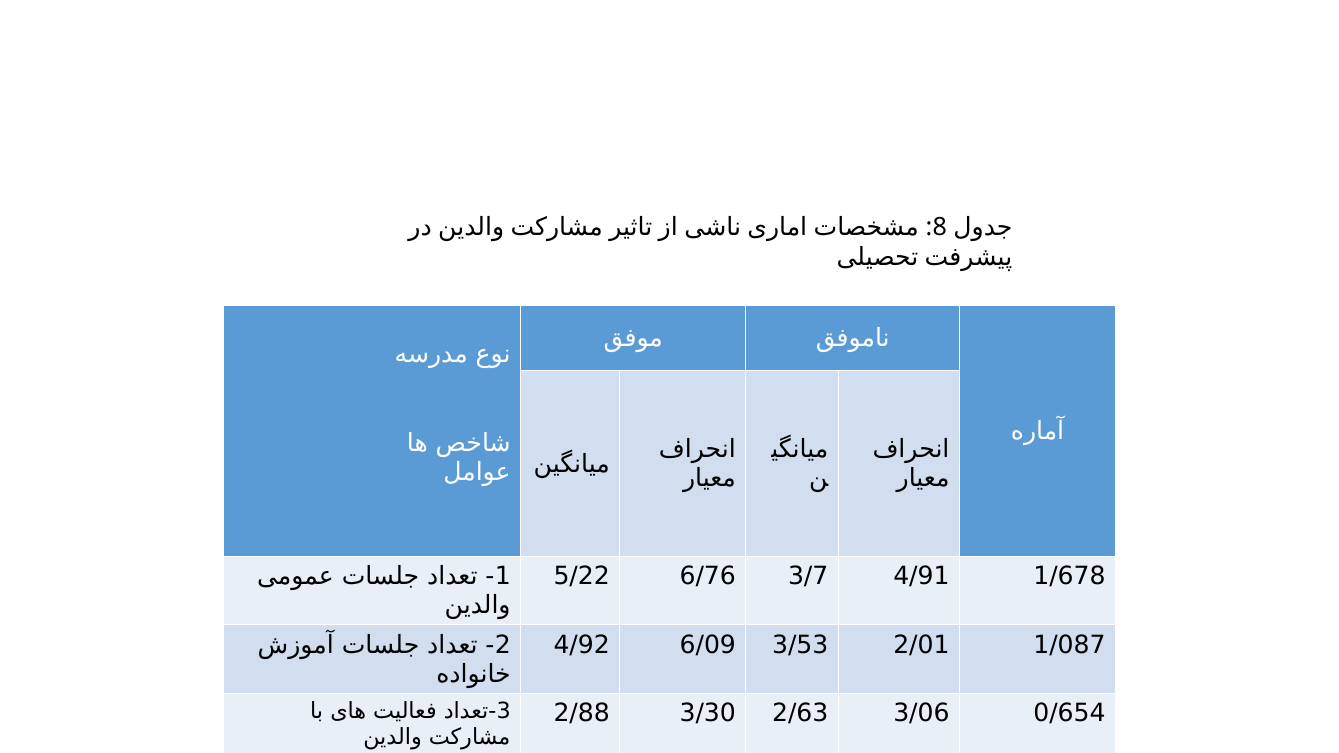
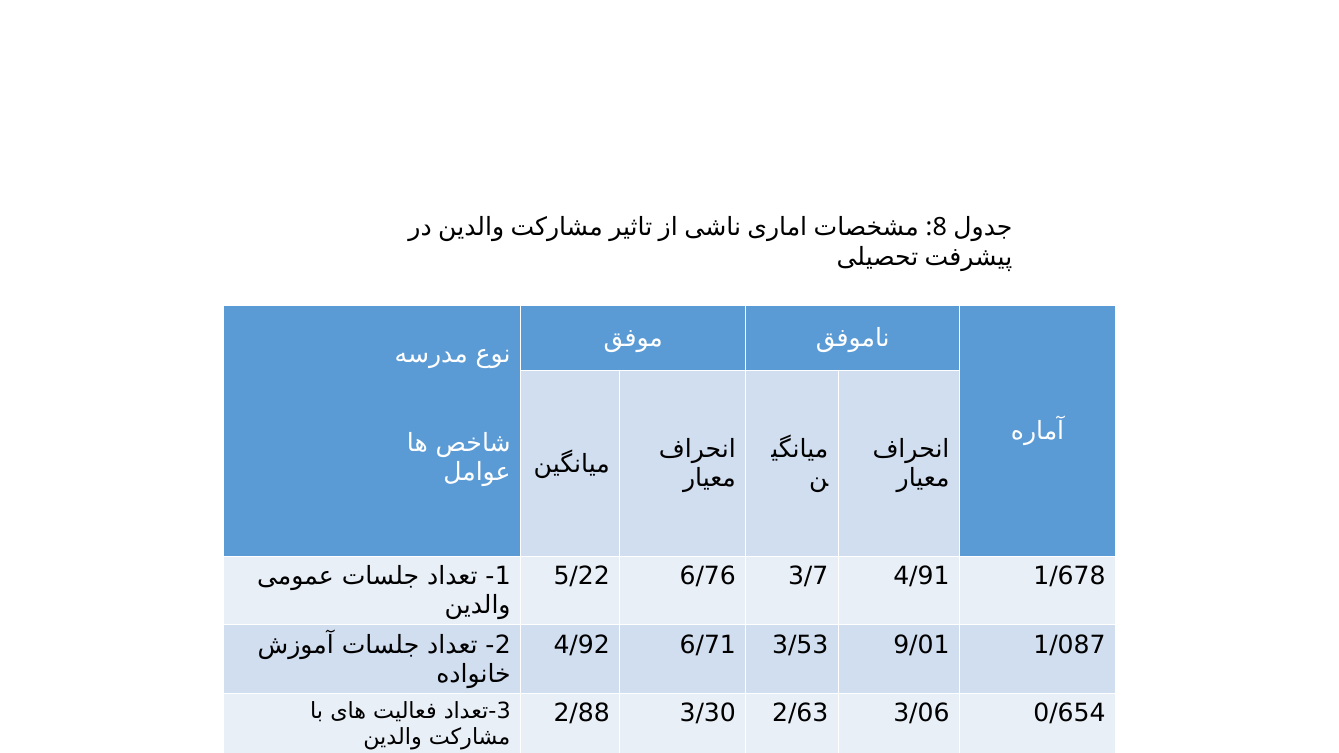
6/09: 6/09 -> 6/71
2/01: 2/01 -> 9/01
